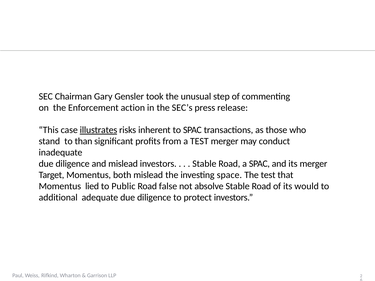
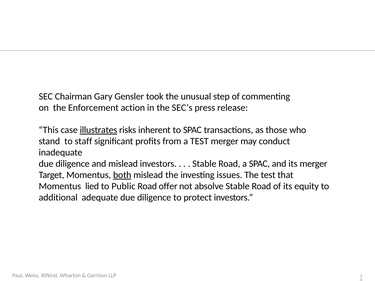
than: than -> staff
both underline: none -> present
space: space -> issues
false: false -> offer
would: would -> equity
